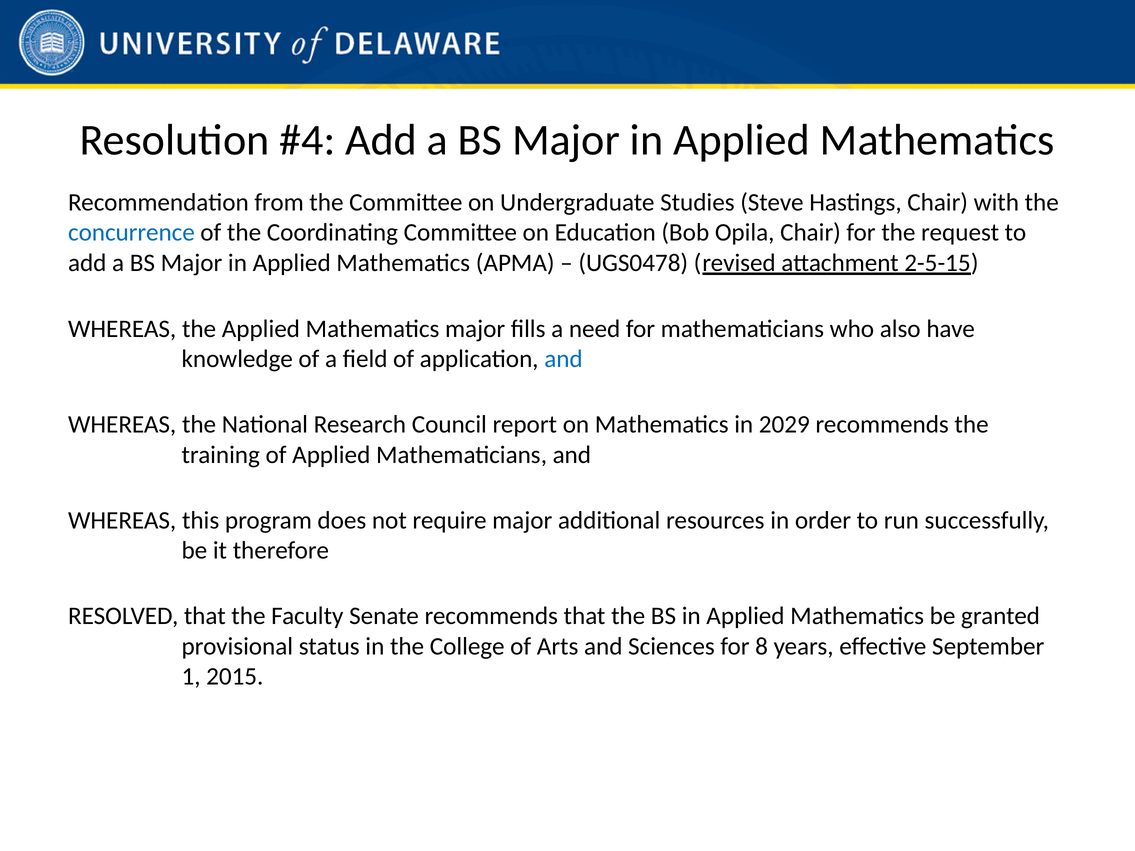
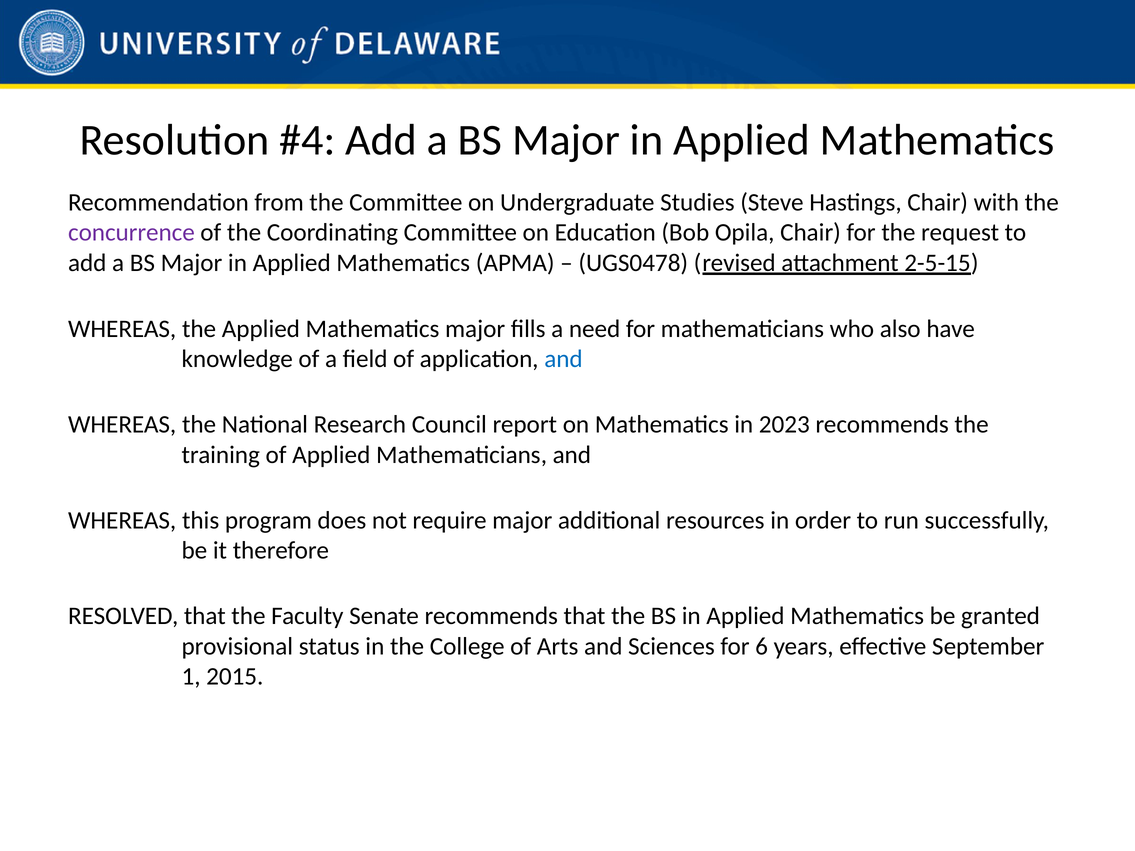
concurrence colour: blue -> purple
2029: 2029 -> 2023
8: 8 -> 6
